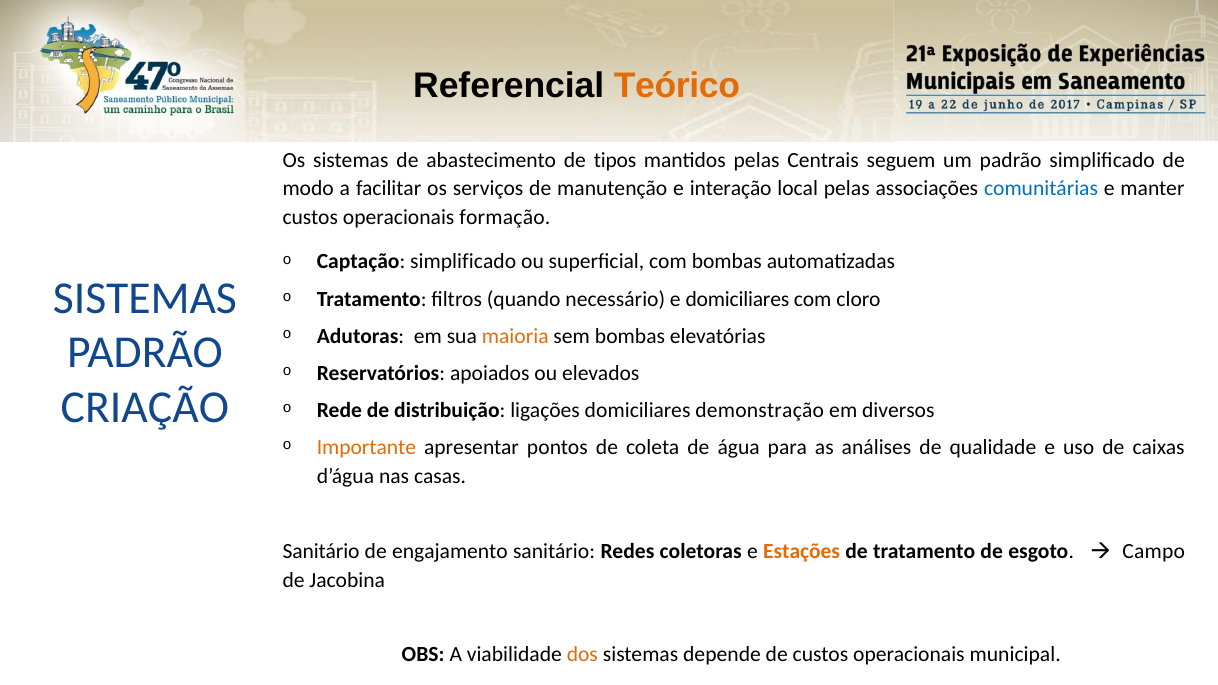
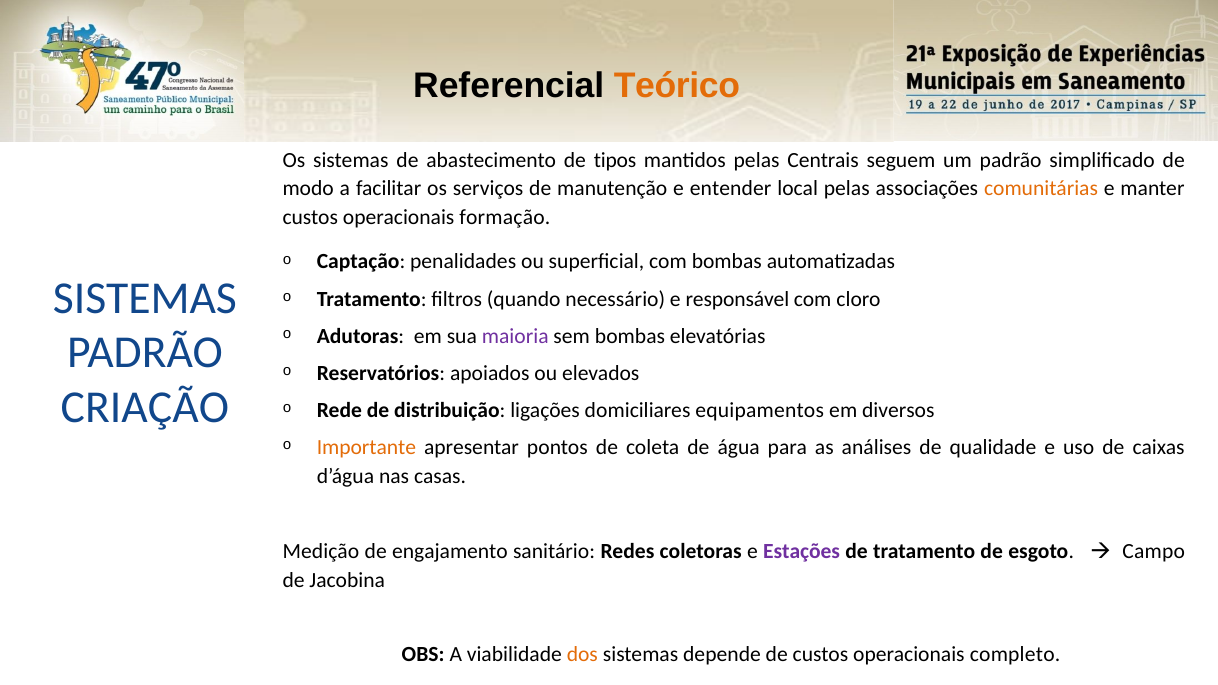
interação: interação -> entender
comunitárias colour: blue -> orange
Captação simplificado: simplificado -> penalidades
e domiciliares: domiciliares -> responsável
maioria colour: orange -> purple
demonstração: demonstração -> equipamentos
Sanitário at (321, 551): Sanitário -> Medição
Estações colour: orange -> purple
municipal: municipal -> completo
